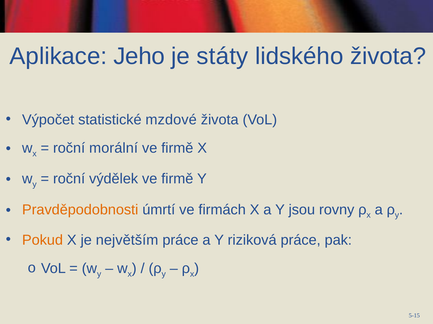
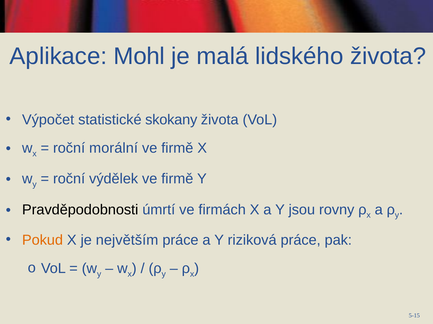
Jeho: Jeho -> Mohl
státy: státy -> malá
mzdové: mzdové -> skokany
Pravděpodobnosti colour: orange -> black
